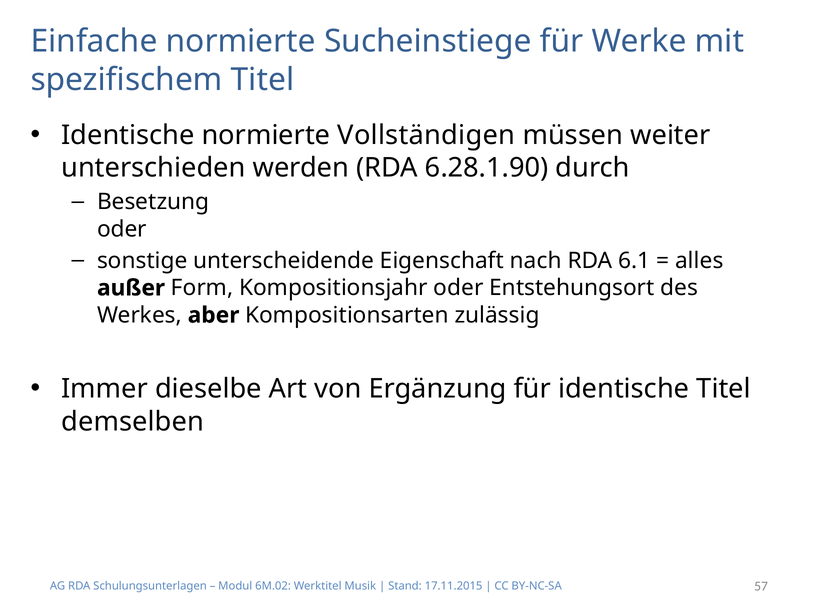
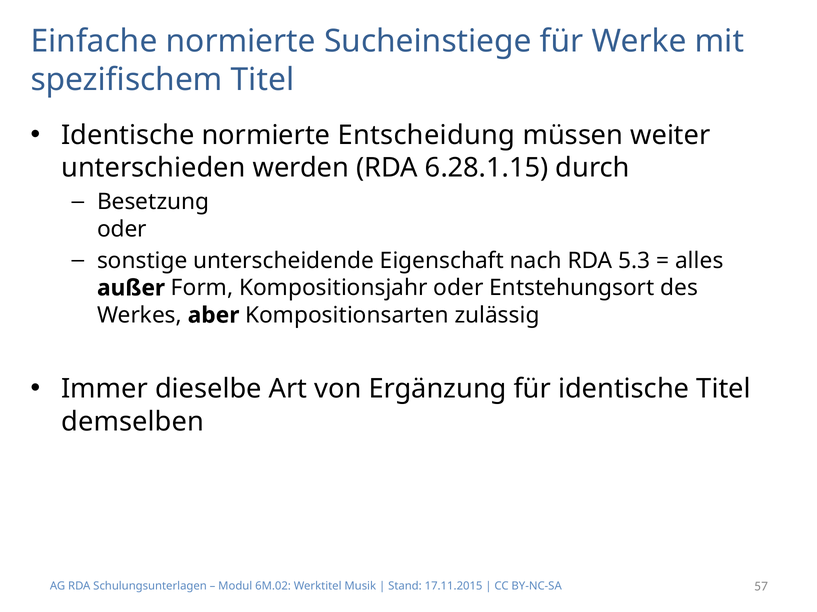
Vollständigen: Vollständigen -> Entscheidung
6.28.1.90: 6.28.1.90 -> 6.28.1.15
6.1: 6.1 -> 5.3
